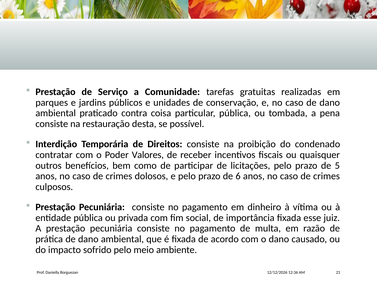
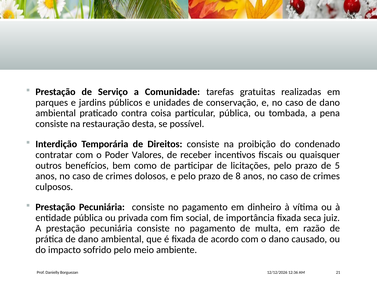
6: 6 -> 8
esse: esse -> seca
